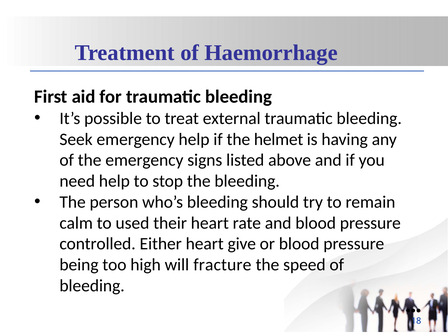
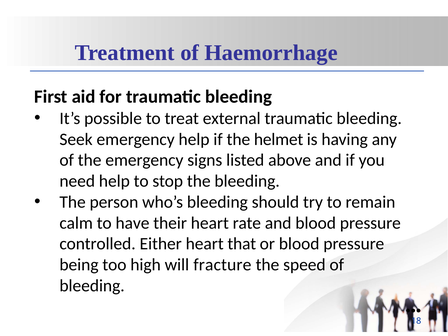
used: used -> have
give: give -> that
